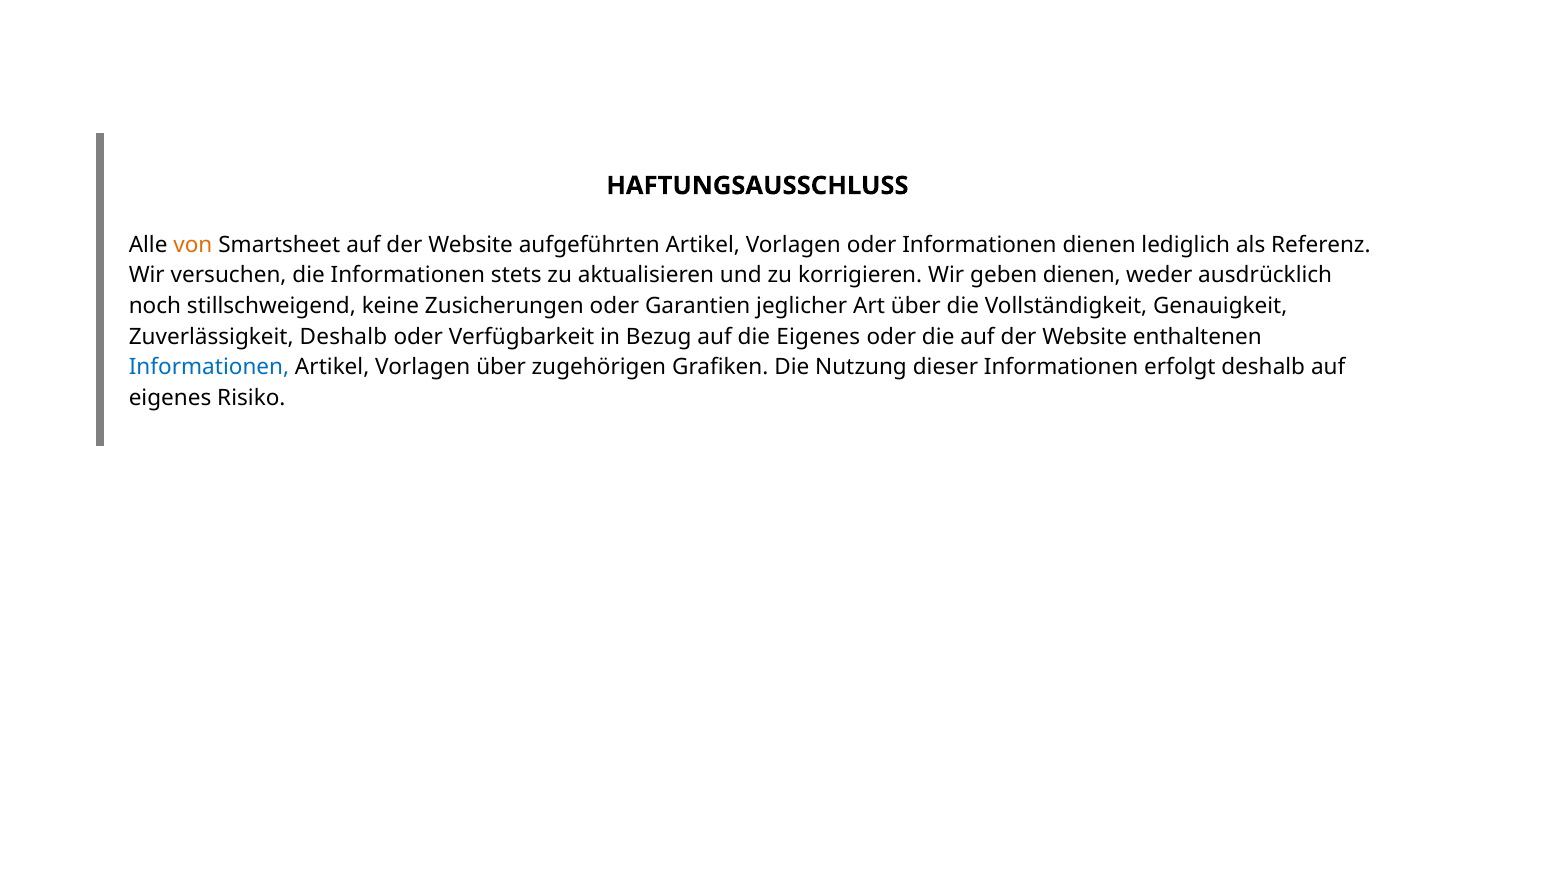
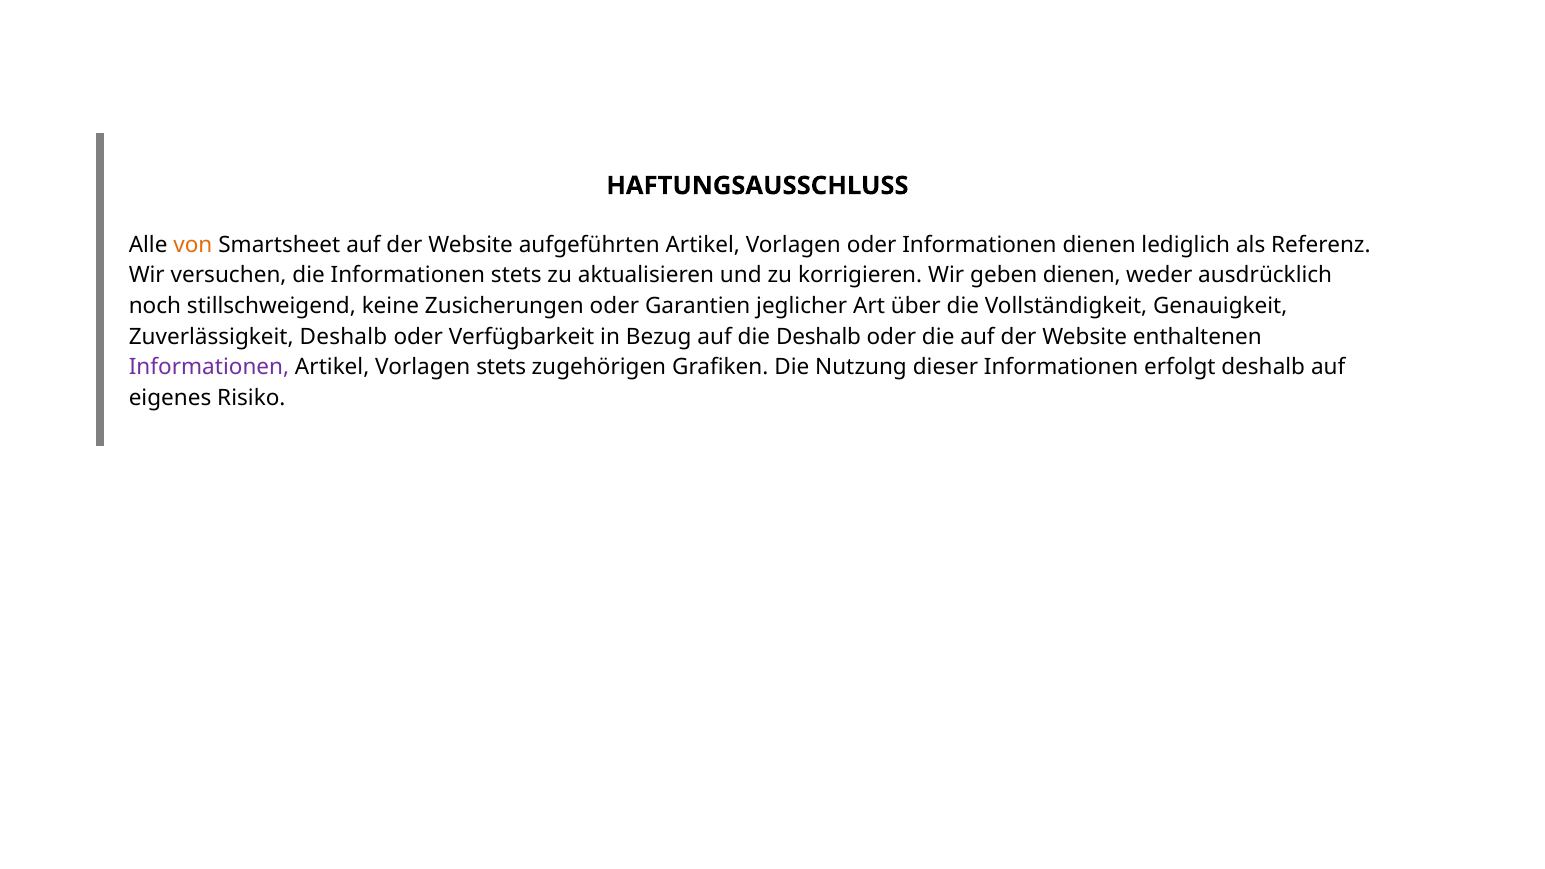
die Eigenes: Eigenes -> Deshalb
Informationen at (209, 368) colour: blue -> purple
Vorlagen über: über -> stets
